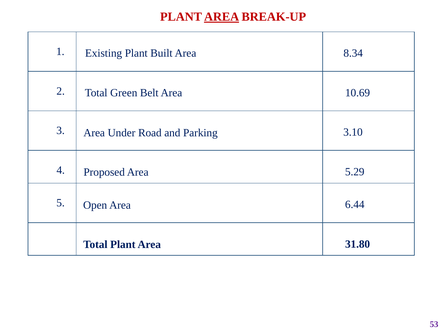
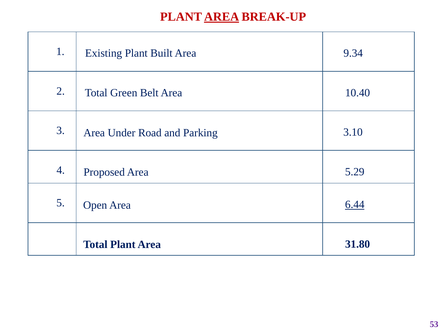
8.34: 8.34 -> 9.34
10.69: 10.69 -> 10.40
6.44 underline: none -> present
